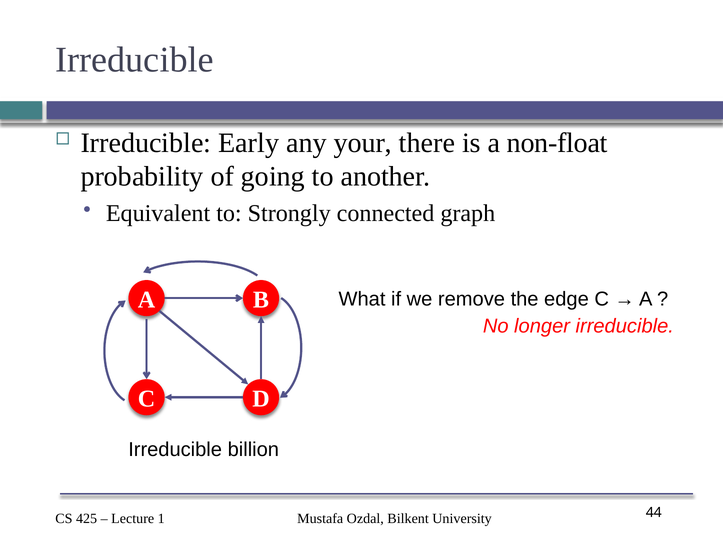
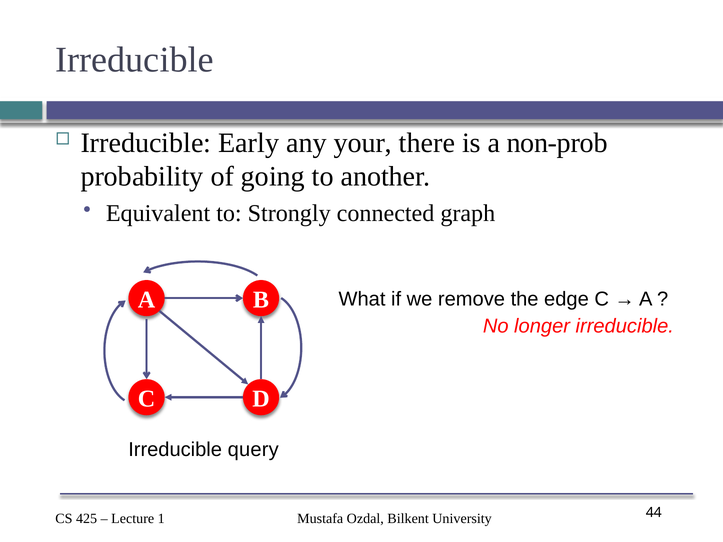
non-float: non-float -> non-prob
billion: billion -> query
